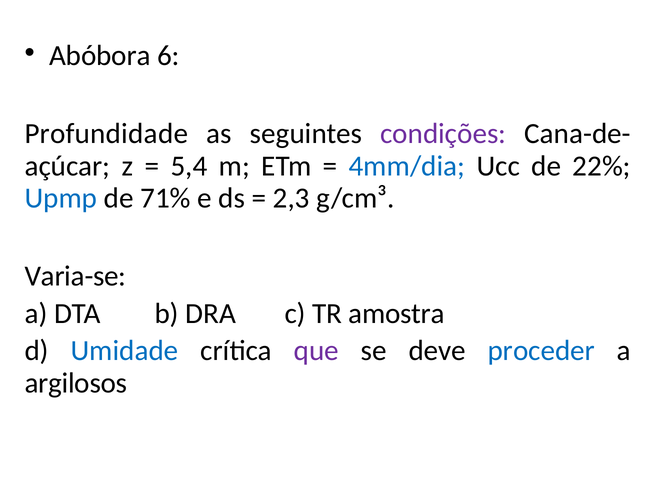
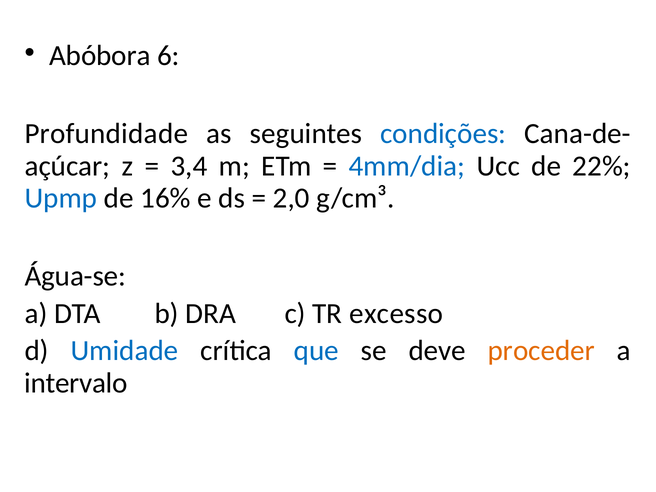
condições colour: purple -> blue
5,4: 5,4 -> 3,4
71%: 71% -> 16%
2,3: 2,3 -> 2,0
Varia-se: Varia-se -> Água-se
amostra: amostra -> excesso
que colour: purple -> blue
proceder colour: blue -> orange
argilosos: argilosos -> intervalo
